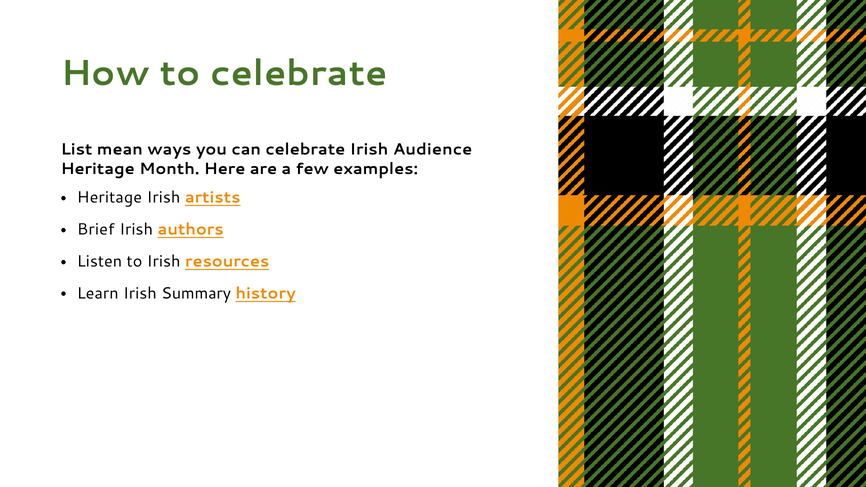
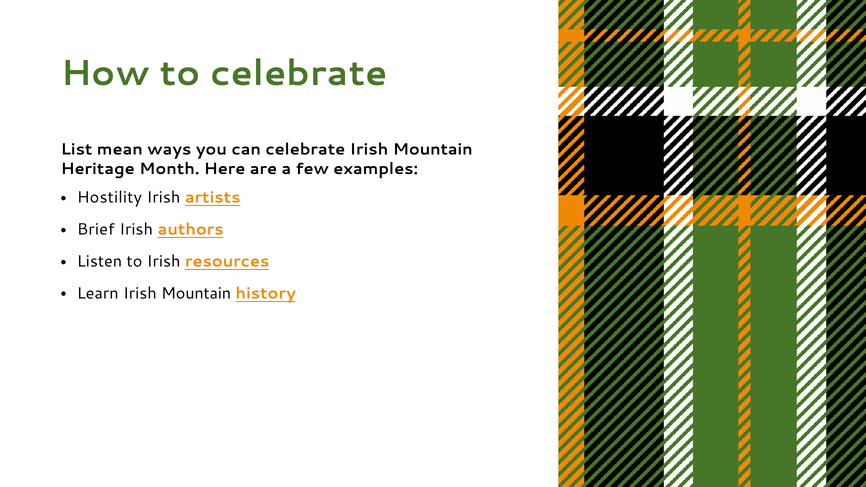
celebrate Irish Audience: Audience -> Mountain
Heritage at (109, 197): Heritage -> Hostility
Learn Irish Summary: Summary -> Mountain
